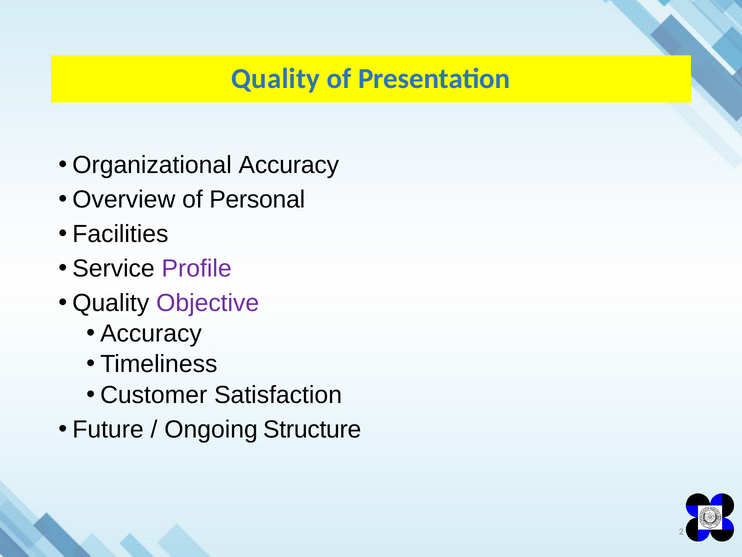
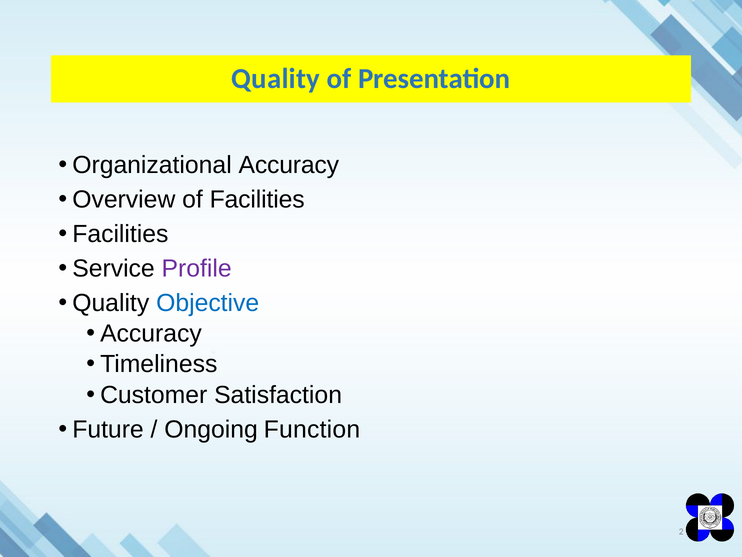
of Personal: Personal -> Facilities
Objective colour: purple -> blue
Structure: Structure -> Function
